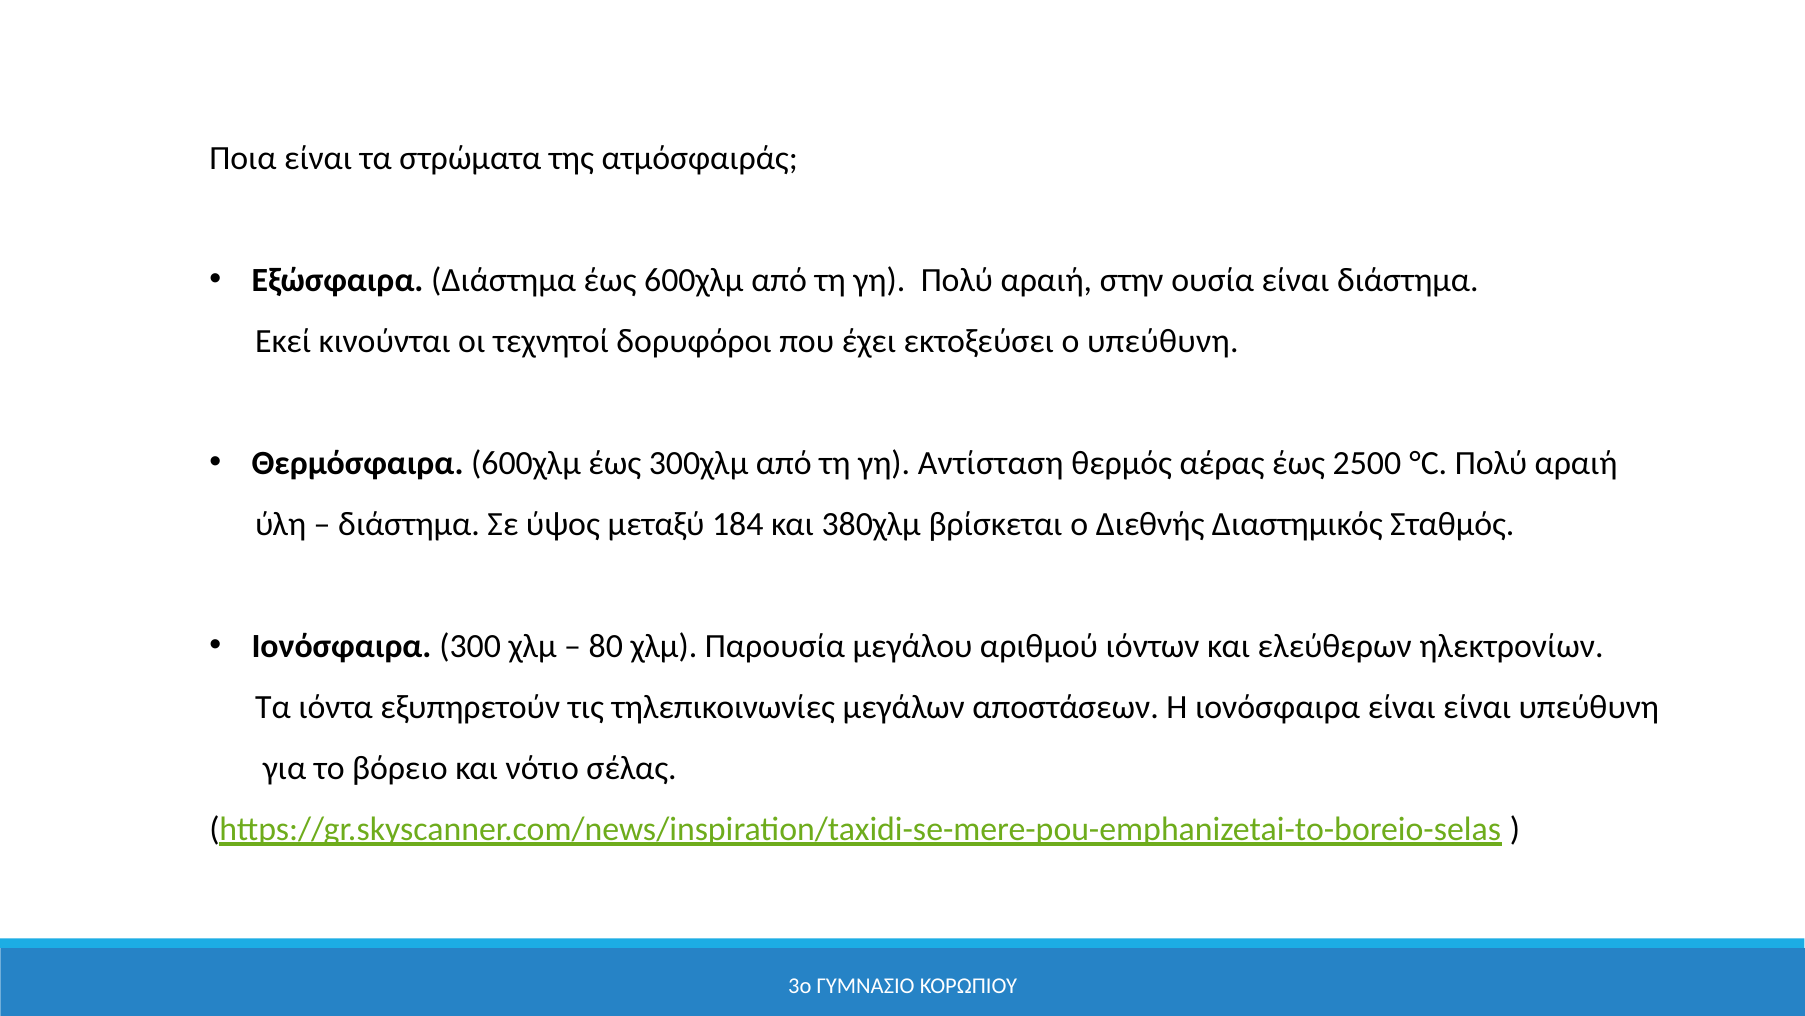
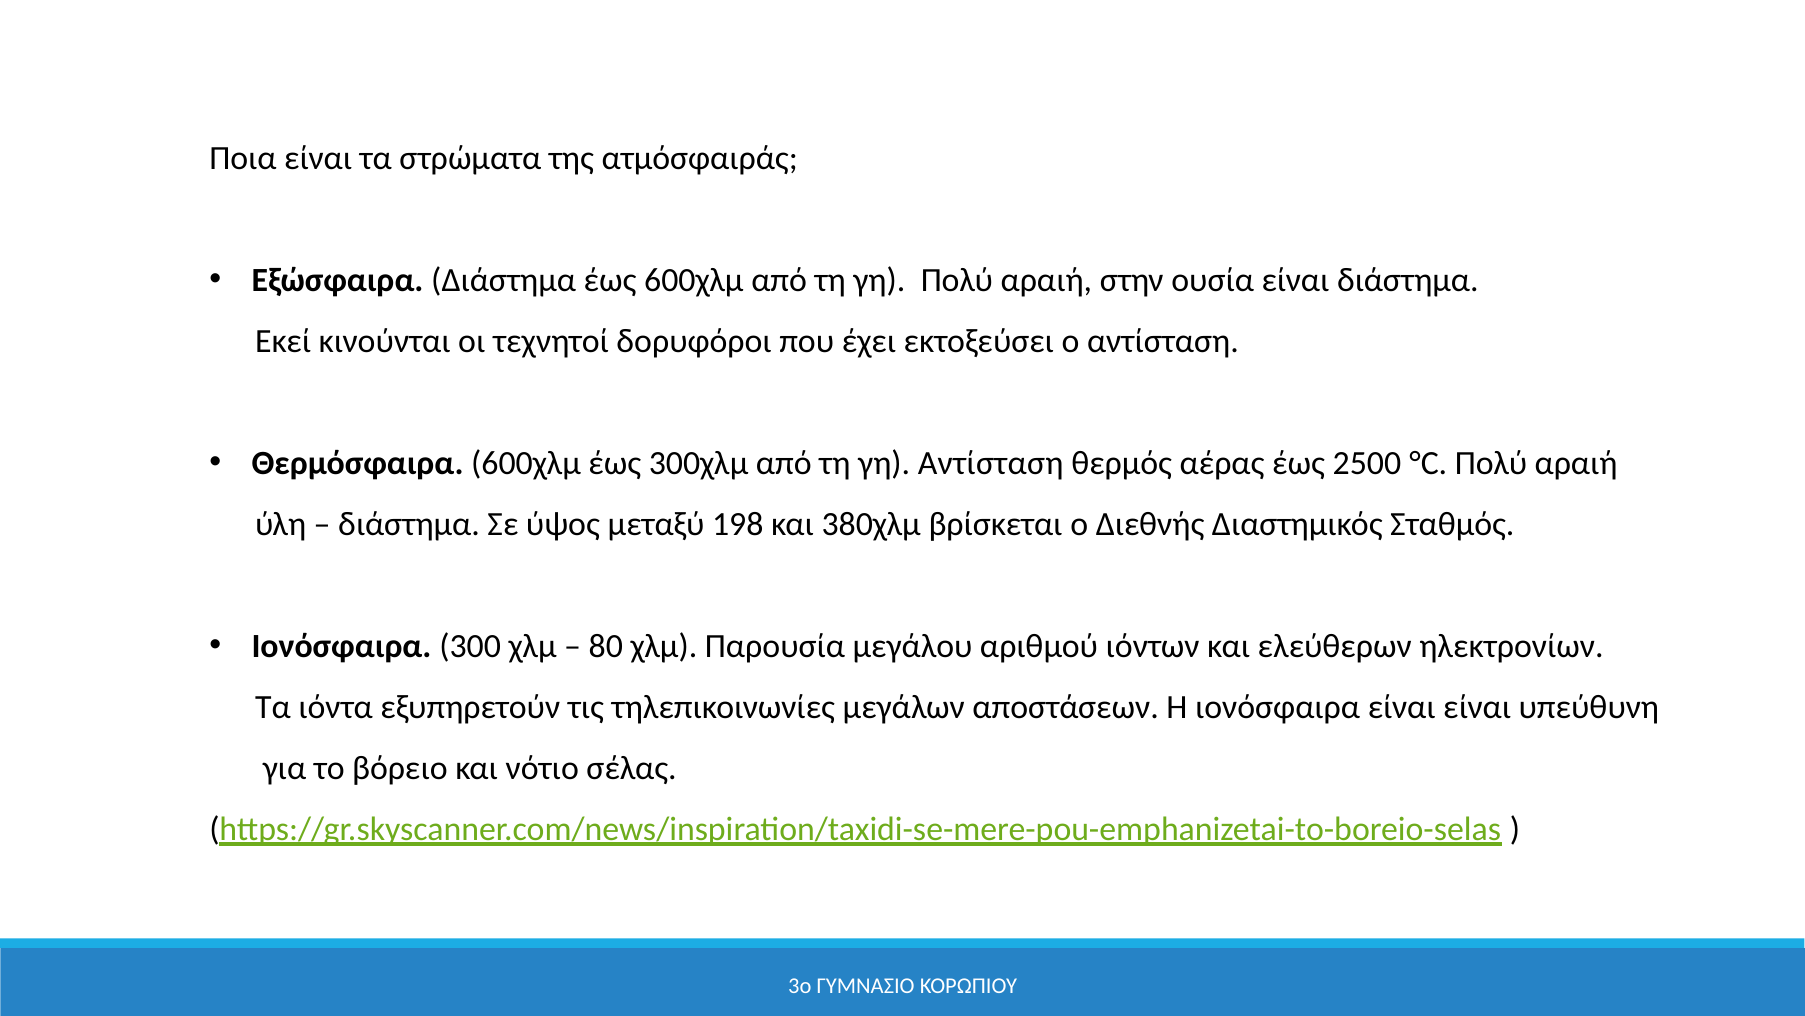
ο υπεύθυνη: υπεύθυνη -> αντίσταση
184: 184 -> 198
